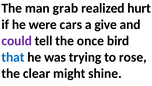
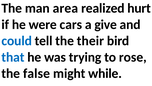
grab: grab -> area
could colour: purple -> blue
once: once -> their
clear: clear -> false
shine: shine -> while
